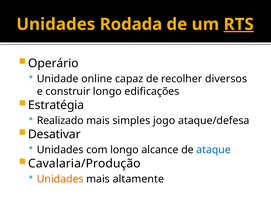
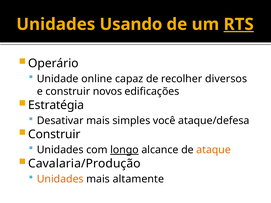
Rodada: Rodada -> Usando
construir longo: longo -> novos
Realizado: Realizado -> Desativar
jogo: jogo -> você
Desativar at (54, 134): Desativar -> Construir
longo at (124, 150) underline: none -> present
ataque colour: blue -> orange
